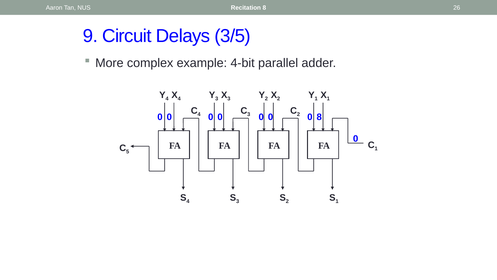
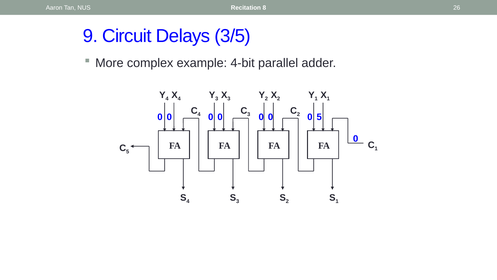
0 8: 8 -> 5
